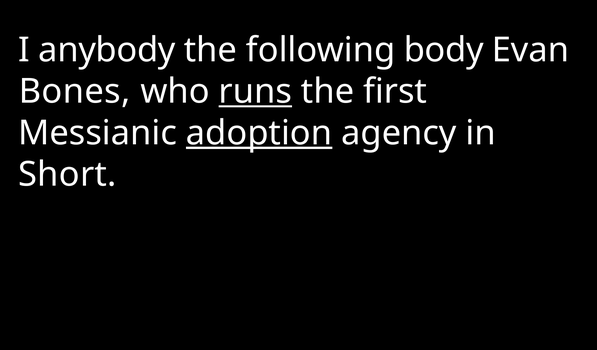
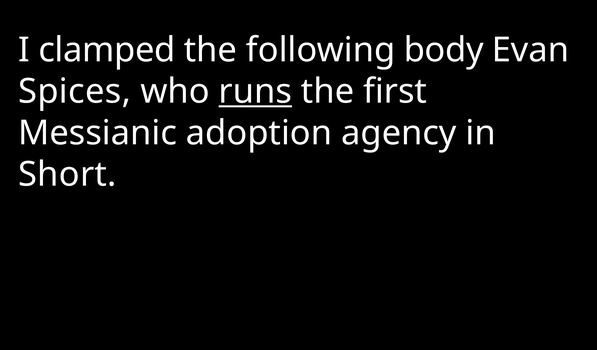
anybody: anybody -> clamped
Bones: Bones -> Spices
adoption underline: present -> none
